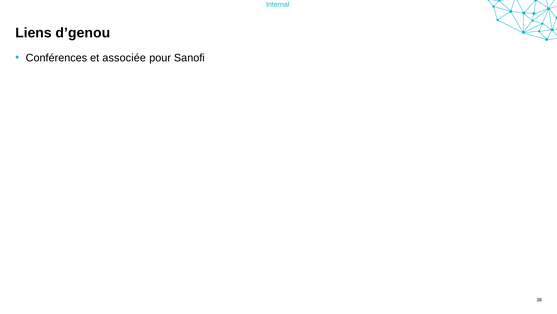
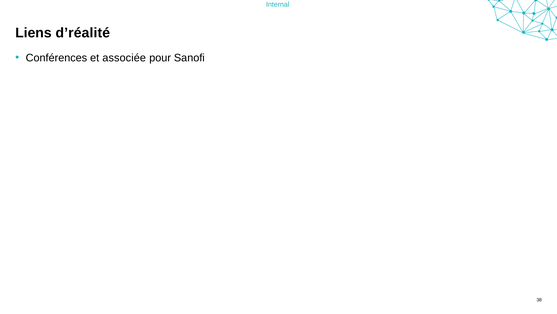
d’genou: d’genou -> d’réalité
